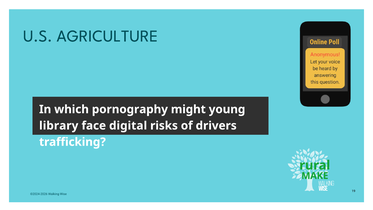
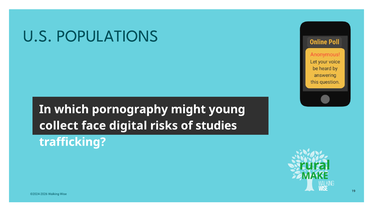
AGRICULTURE: AGRICULTURE -> POPULATIONS
library: library -> collect
drivers: drivers -> studies
